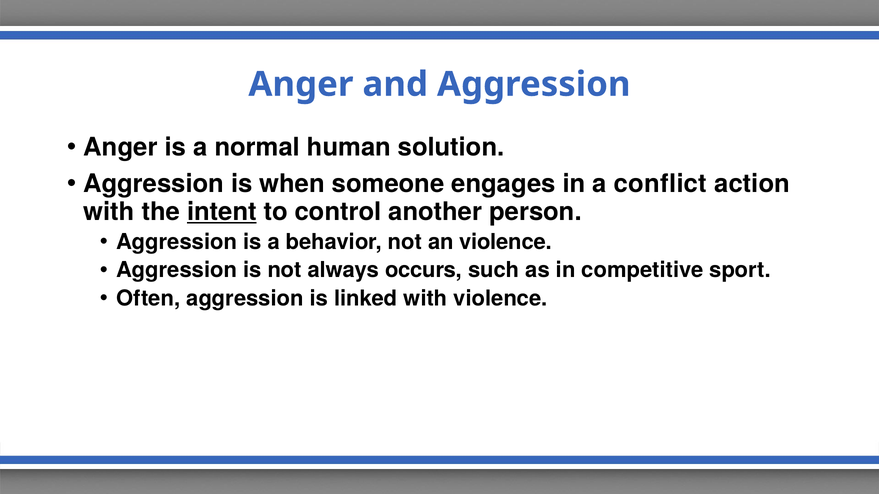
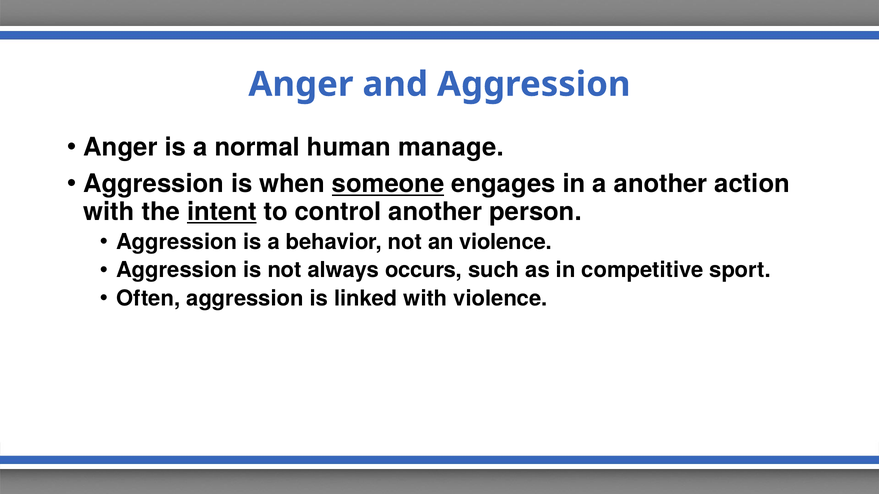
solution: solution -> manage
someone underline: none -> present
a conflict: conflict -> another
